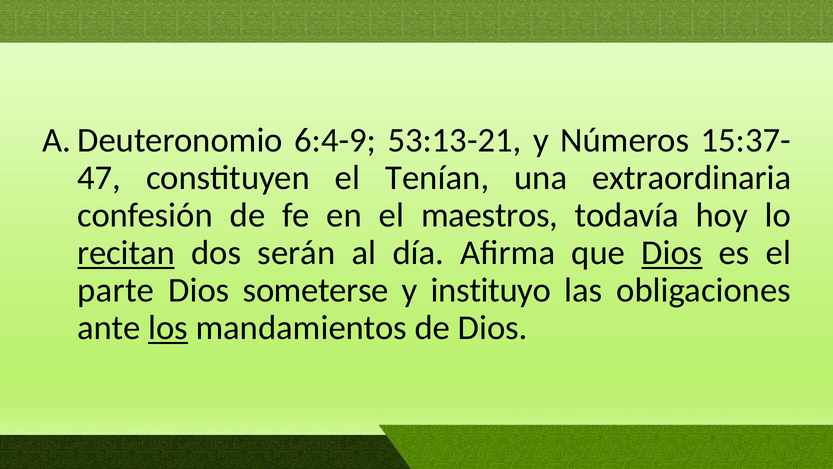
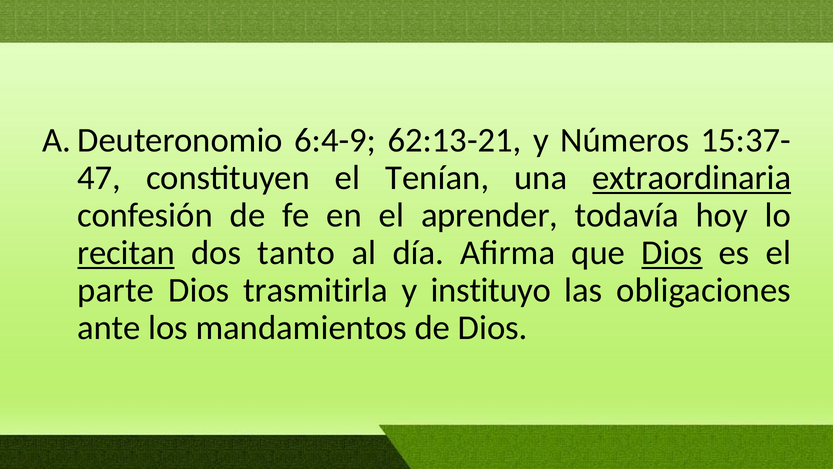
53:13-21: 53:13-21 -> 62:13-21
extraordinaria underline: none -> present
maestros: maestros -> aprender
serán: serán -> tanto
someterse: someterse -> trasmitirla
los underline: present -> none
